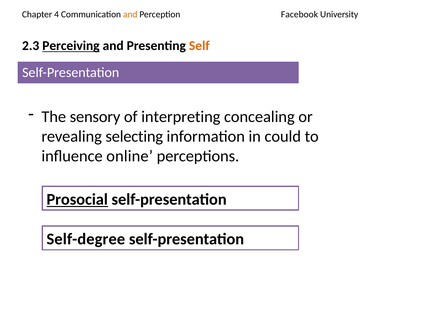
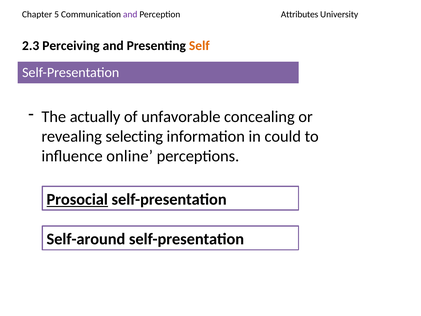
4: 4 -> 5
and at (130, 14) colour: orange -> purple
Facebook: Facebook -> Attributes
Perceiving underline: present -> none
sensory: sensory -> actually
interpreting: interpreting -> unfavorable
Self-degree: Self-degree -> Self-around
